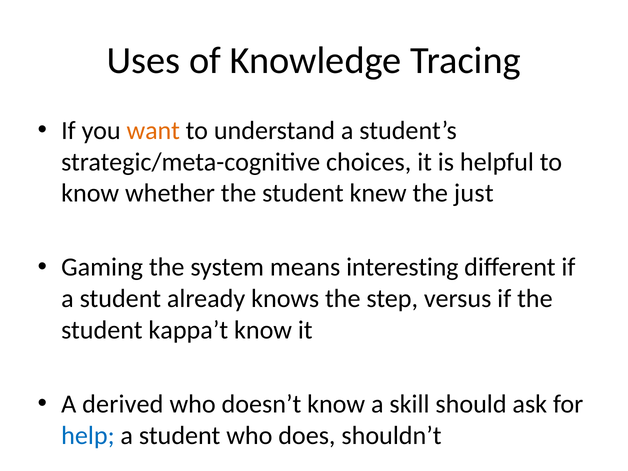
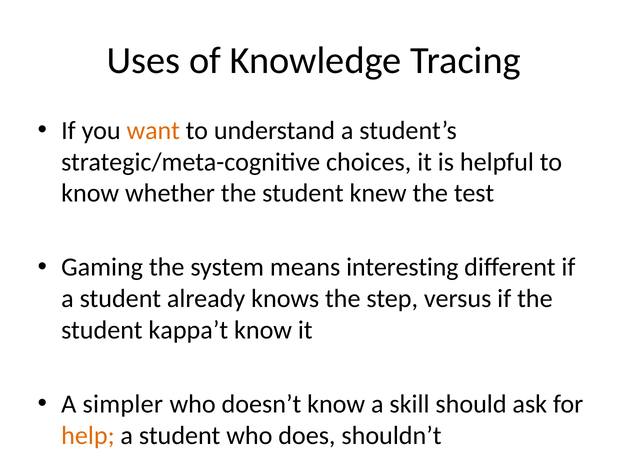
just: just -> test
derived: derived -> simpler
help colour: blue -> orange
